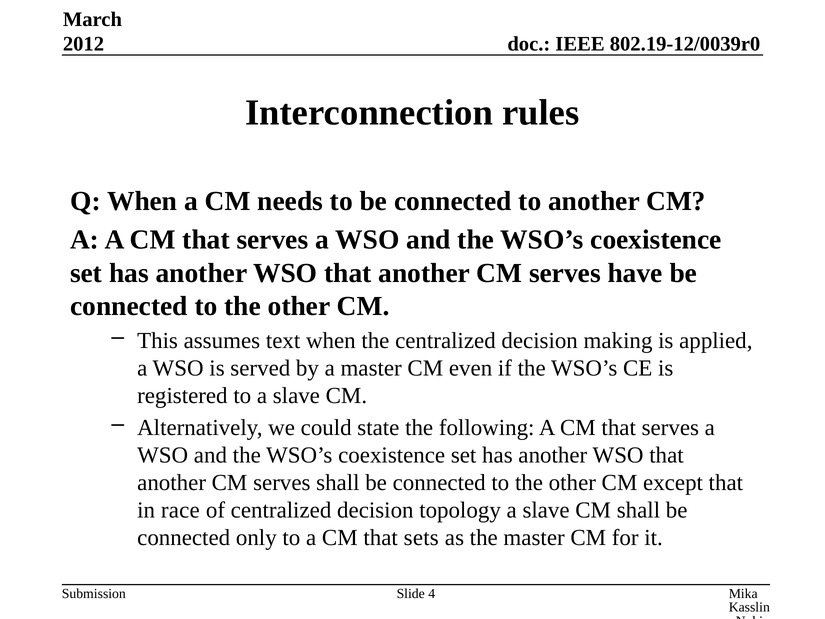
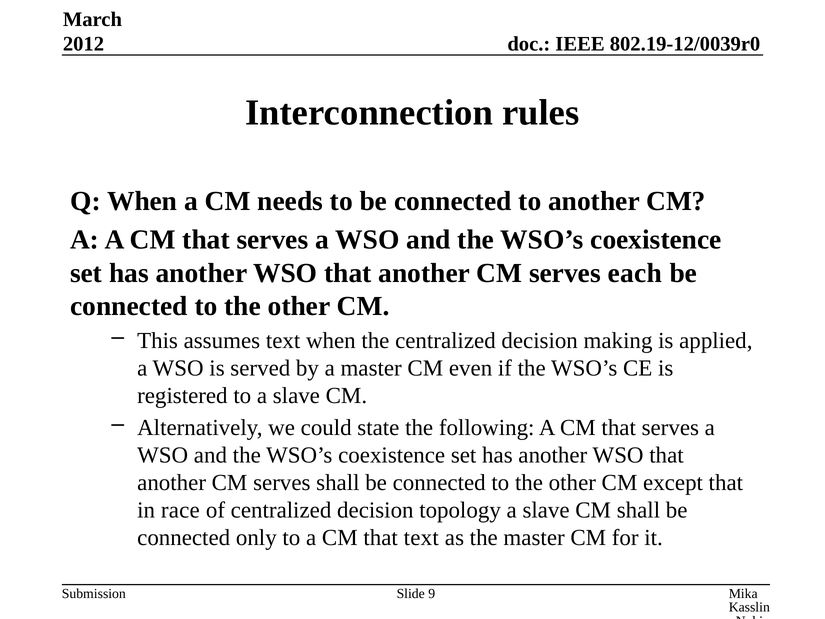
have: have -> each
that sets: sets -> text
4: 4 -> 9
